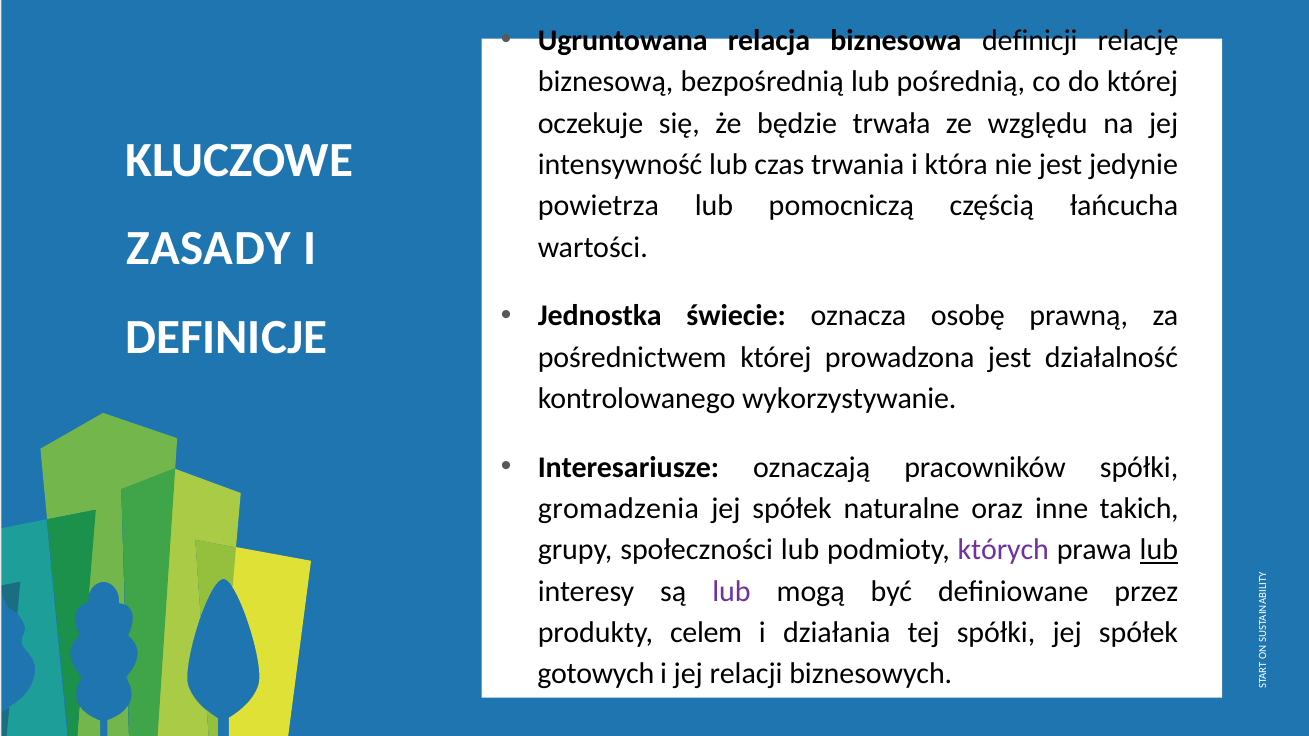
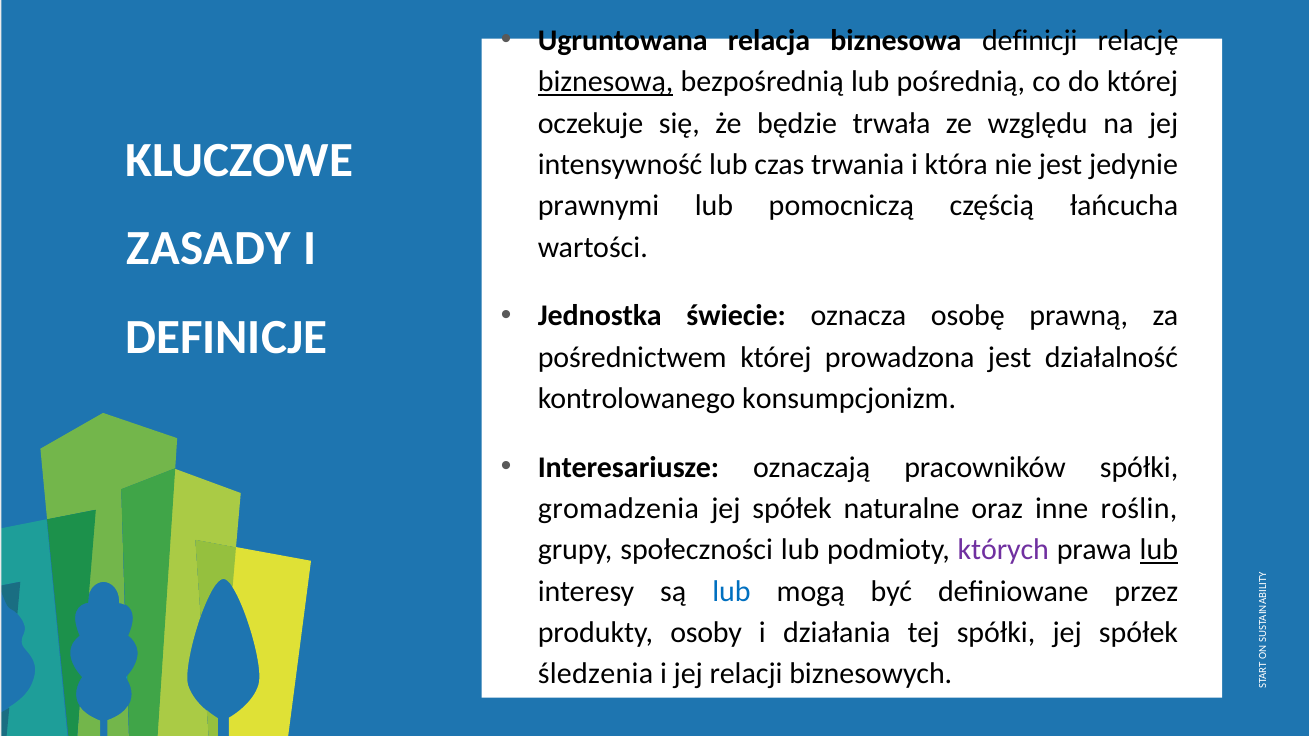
biznesową underline: none -> present
powietrza: powietrza -> prawnymi
wykorzystywanie: wykorzystywanie -> konsumpcjonizm
takich: takich -> roślin
lub at (731, 591) colour: purple -> blue
celem: celem -> osoby
gotowych: gotowych -> śledzenia
